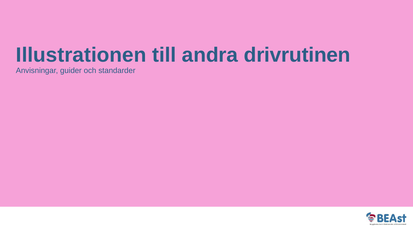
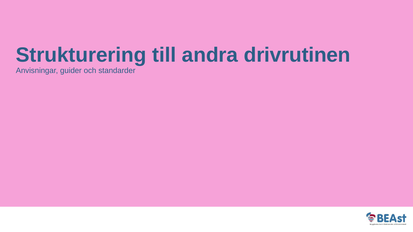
Illustrationen: Illustrationen -> Strukturering
